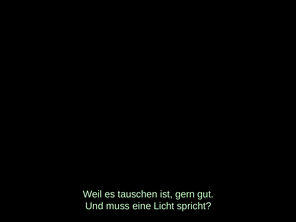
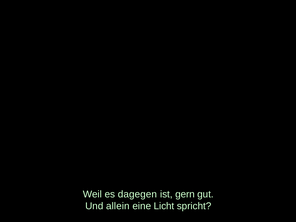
tauschen: tauschen -> dagegen
muss: muss -> allein
